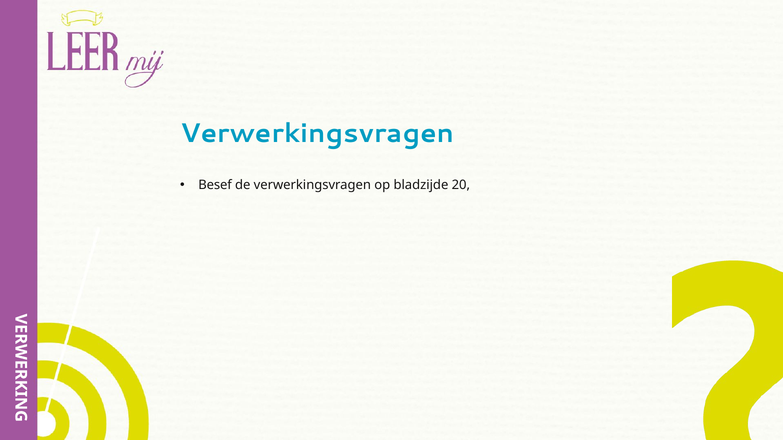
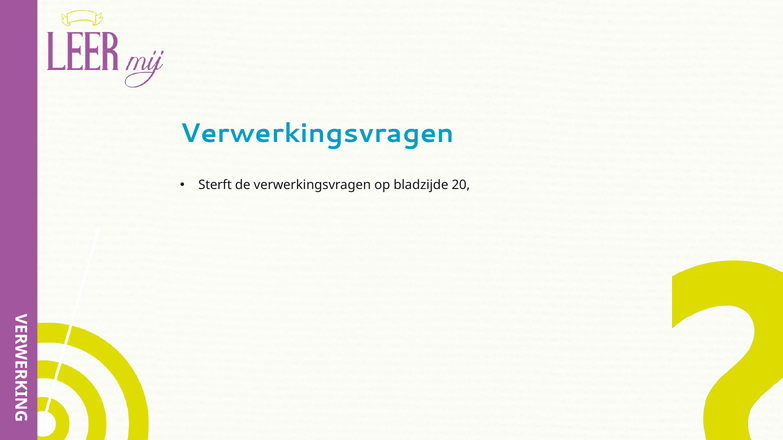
Besef: Besef -> Sterft
